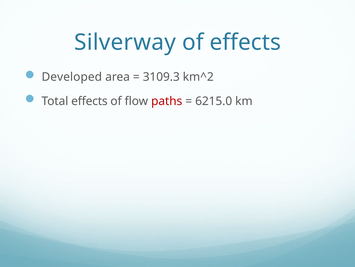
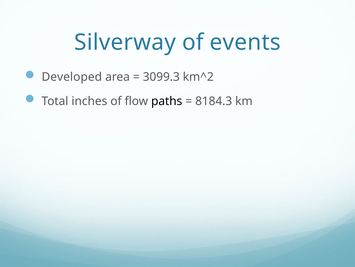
of effects: effects -> events
3109.3: 3109.3 -> 3099.3
Total effects: effects -> inches
paths colour: red -> black
6215.0: 6215.0 -> 8184.3
